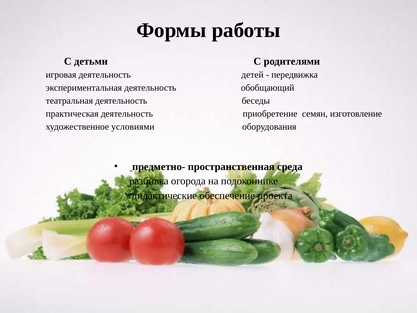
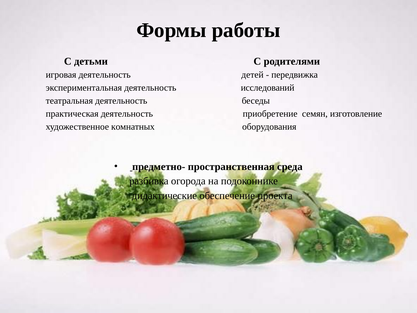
обобщающий: обобщающий -> исследований
условиями: условиями -> комнатных
